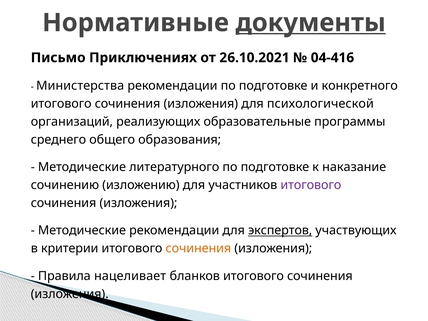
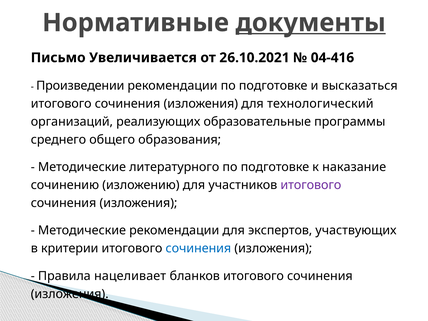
Приключениях: Приключениях -> Увеличивается
Министерства: Министерства -> Произведении
конкретного: конкретного -> высказаться
психологической: психологической -> технологический
экспертов underline: present -> none
сочинения at (198, 248) colour: orange -> blue
